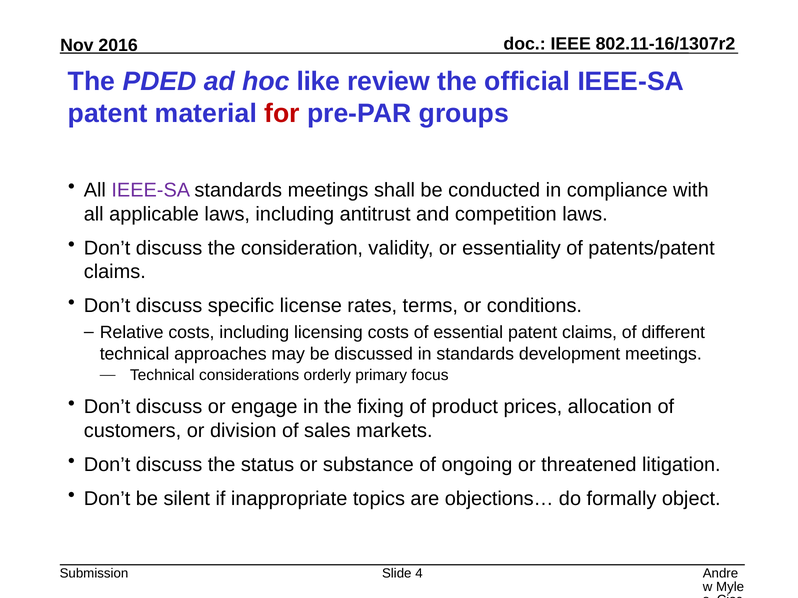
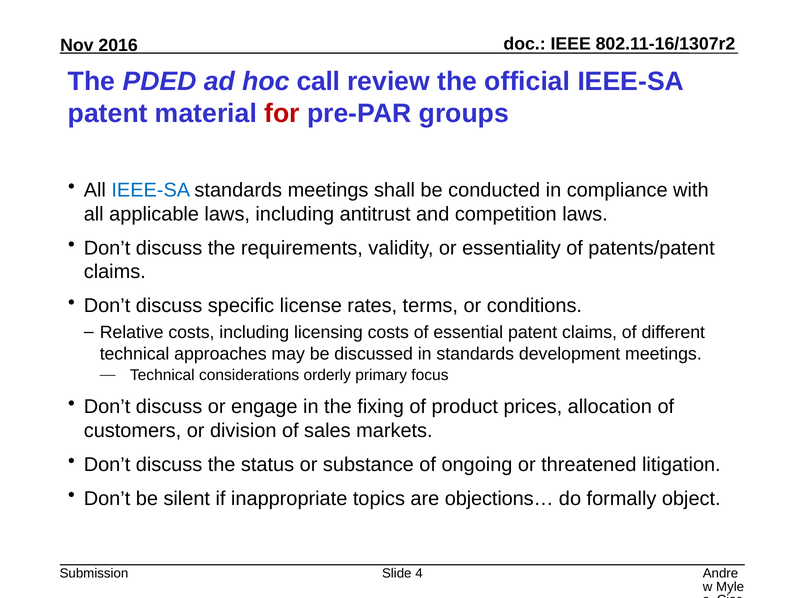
like: like -> call
IEEE-SA at (151, 190) colour: purple -> blue
consideration: consideration -> requirements
